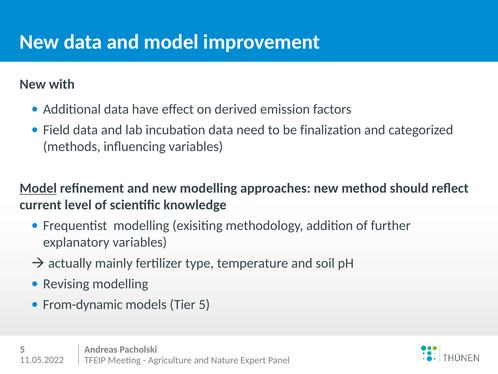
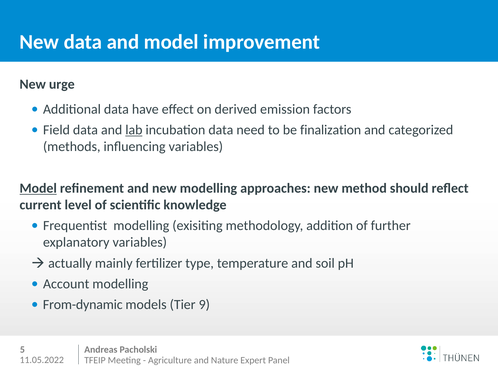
with: with -> urge
lab underline: none -> present
Revising: Revising -> Account
Tier 5: 5 -> 9
